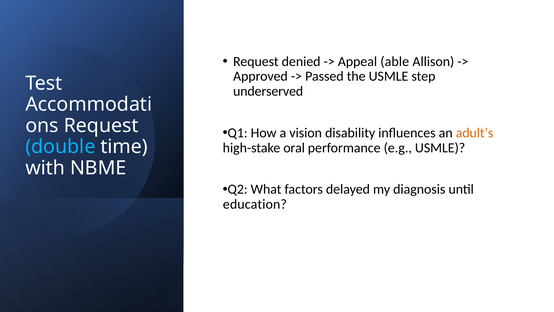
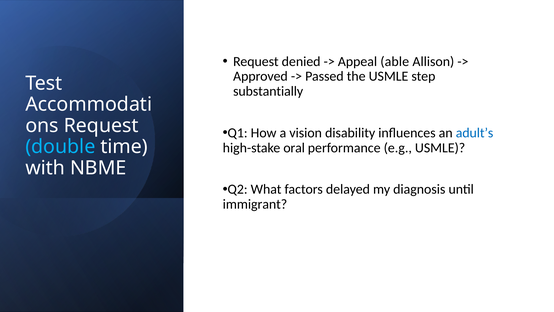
underserved: underserved -> substantially
adult’s colour: orange -> blue
education: education -> immigrant
